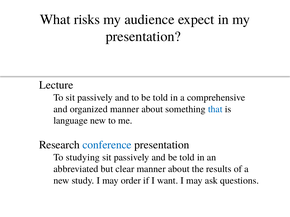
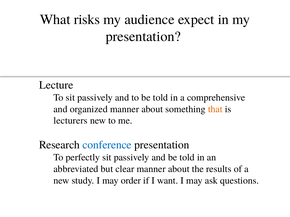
that colour: blue -> orange
language: language -> lecturers
studying: studying -> perfectly
